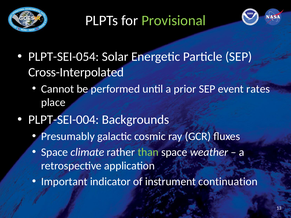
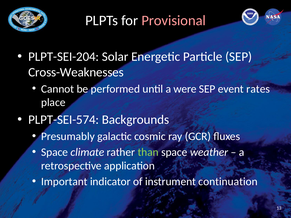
Provisional colour: light green -> pink
PLPT-SEI-054: PLPT-SEI-054 -> PLPT-SEI-204
Cross-Interpolated: Cross-Interpolated -> Cross-Weaknesses
prior: prior -> were
PLPT-SEI-004: PLPT-SEI-004 -> PLPT-SEI-574
